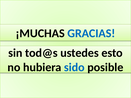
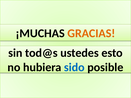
GRACIAS colour: blue -> orange
